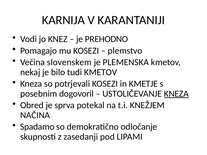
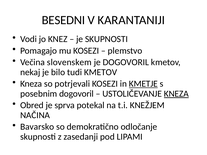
KARNIJA: KARNIJA -> BESEDNI
je PREHODNO: PREHODNO -> SKUPNOSTI
je PLEMENSKA: PLEMENSKA -> DOGOVORIL
KMETJE underline: none -> present
Spadamo: Spadamo -> Bavarsko
